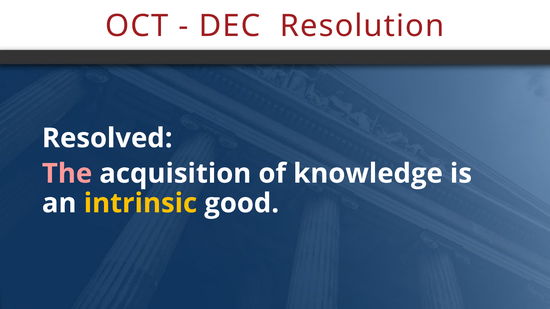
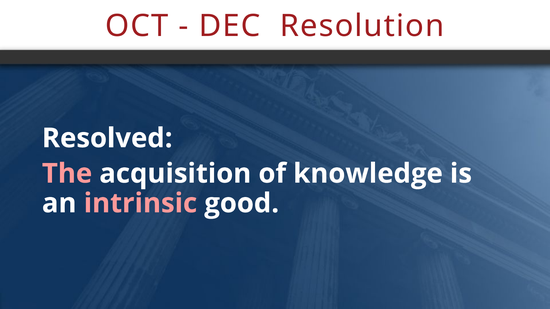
intrinsic colour: yellow -> pink
